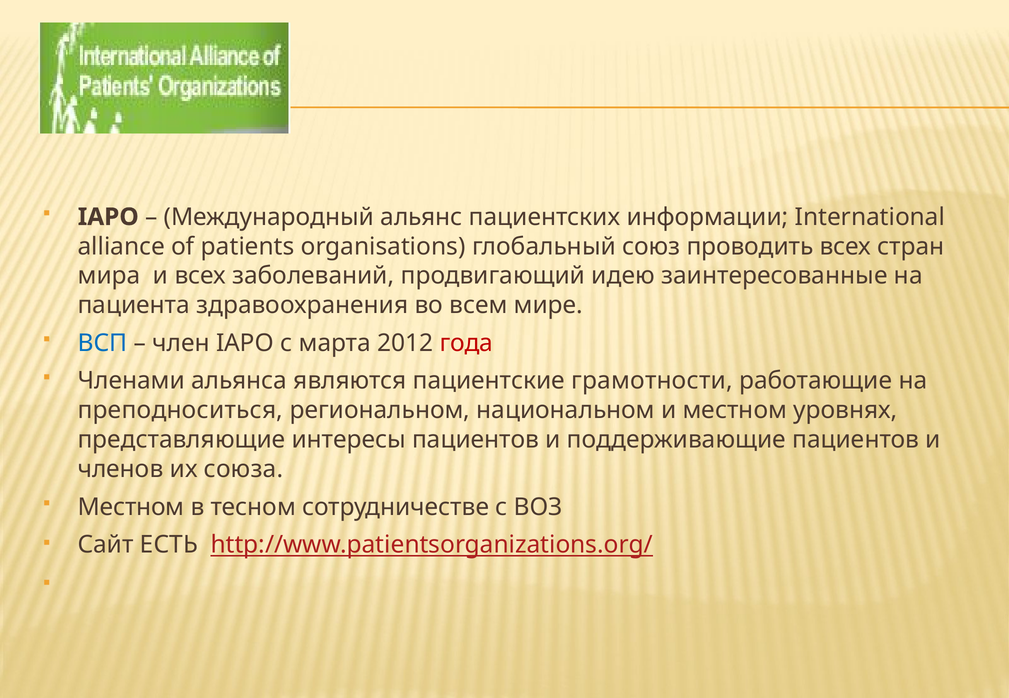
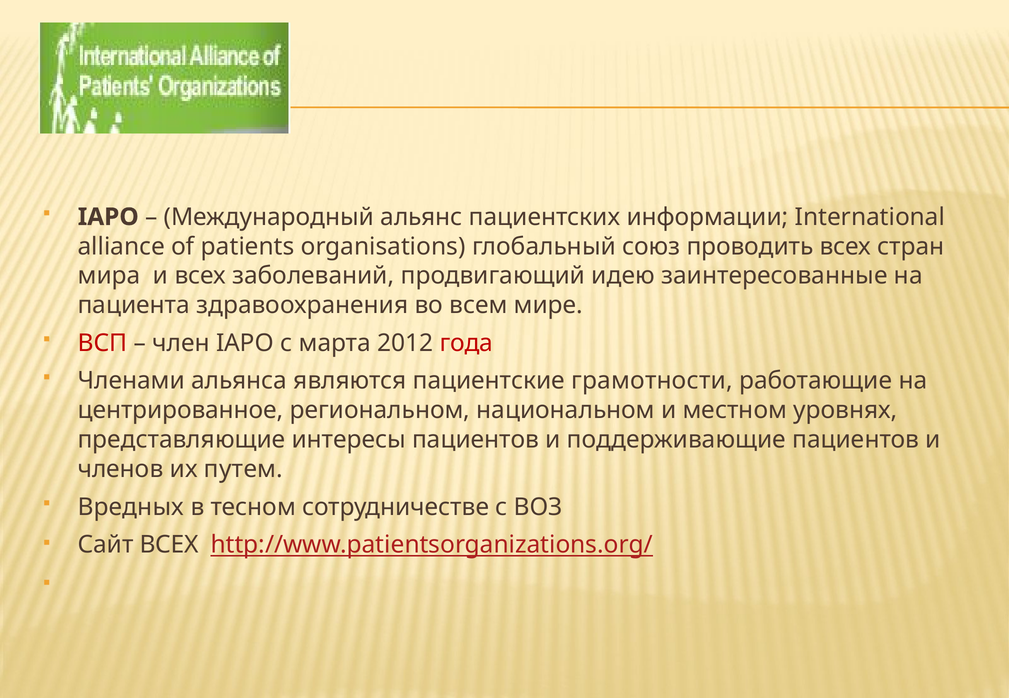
ВСП colour: blue -> red
преподноситься: преподноситься -> центрированное
союза: союза -> путем
Местном at (131, 507): Местном -> Вредных
Сайт ЕСТЬ: ЕСТЬ -> ВСЕХ
